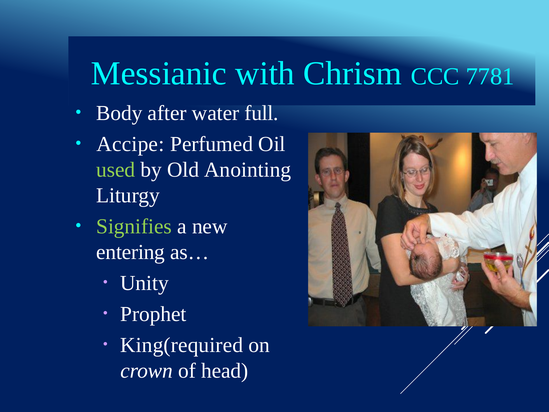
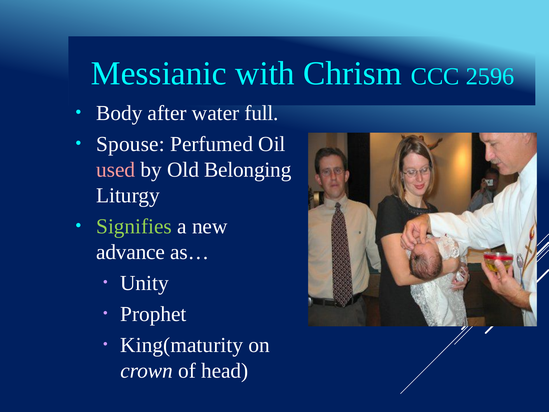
7781: 7781 -> 2596
Accipe: Accipe -> Spouse
used colour: light green -> pink
Anointing: Anointing -> Belonging
entering: entering -> advance
King(required: King(required -> King(maturity
